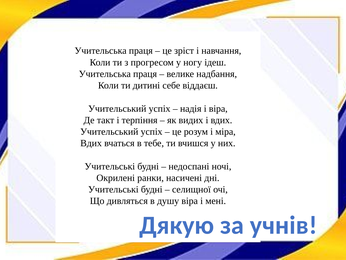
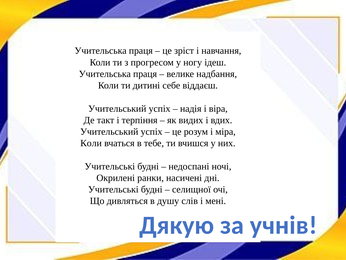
Вдих at (91, 143): Вдих -> Коли
душу віра: віра -> слів
